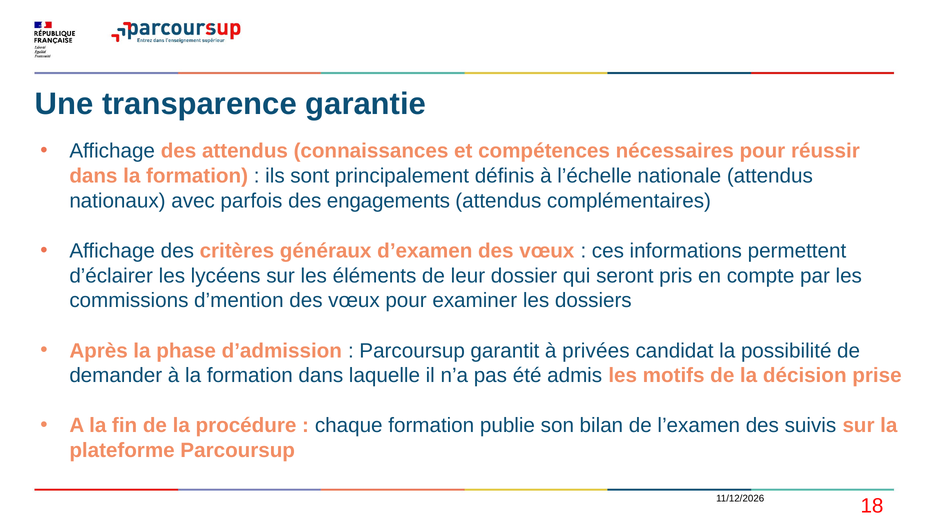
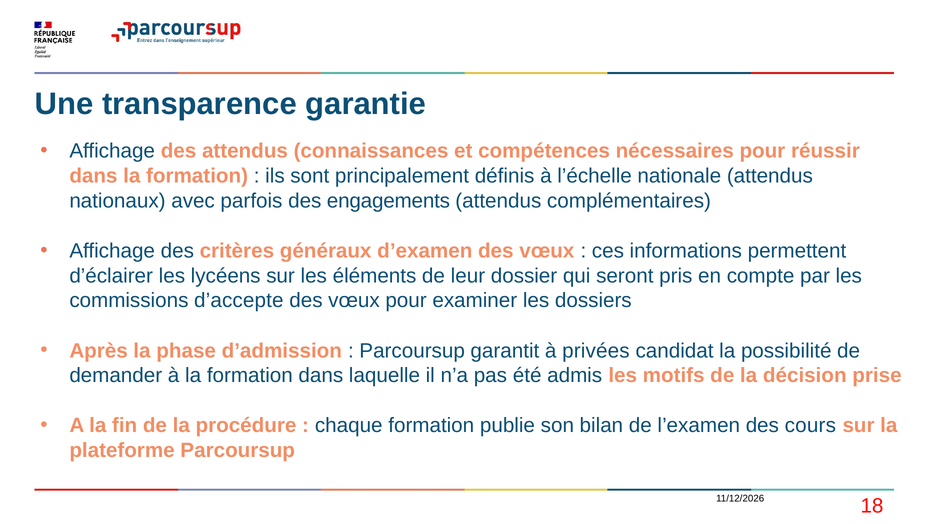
d’mention: d’mention -> d’accepte
suivis: suivis -> cours
